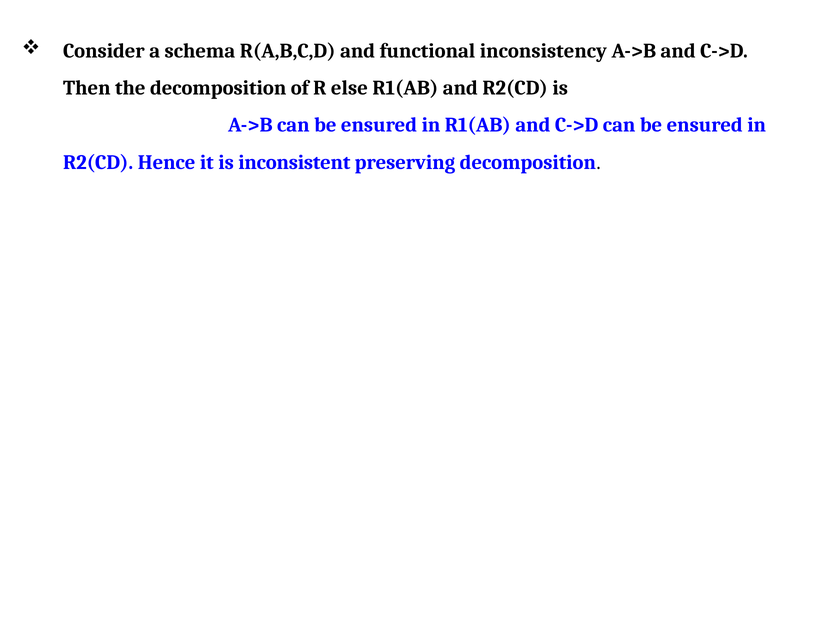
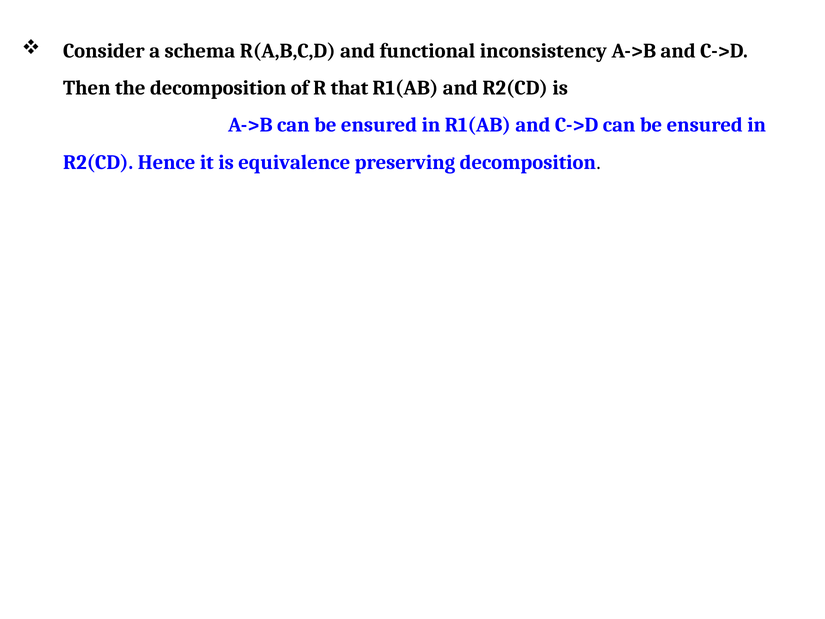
else: else -> that
inconsistent: inconsistent -> equivalence
